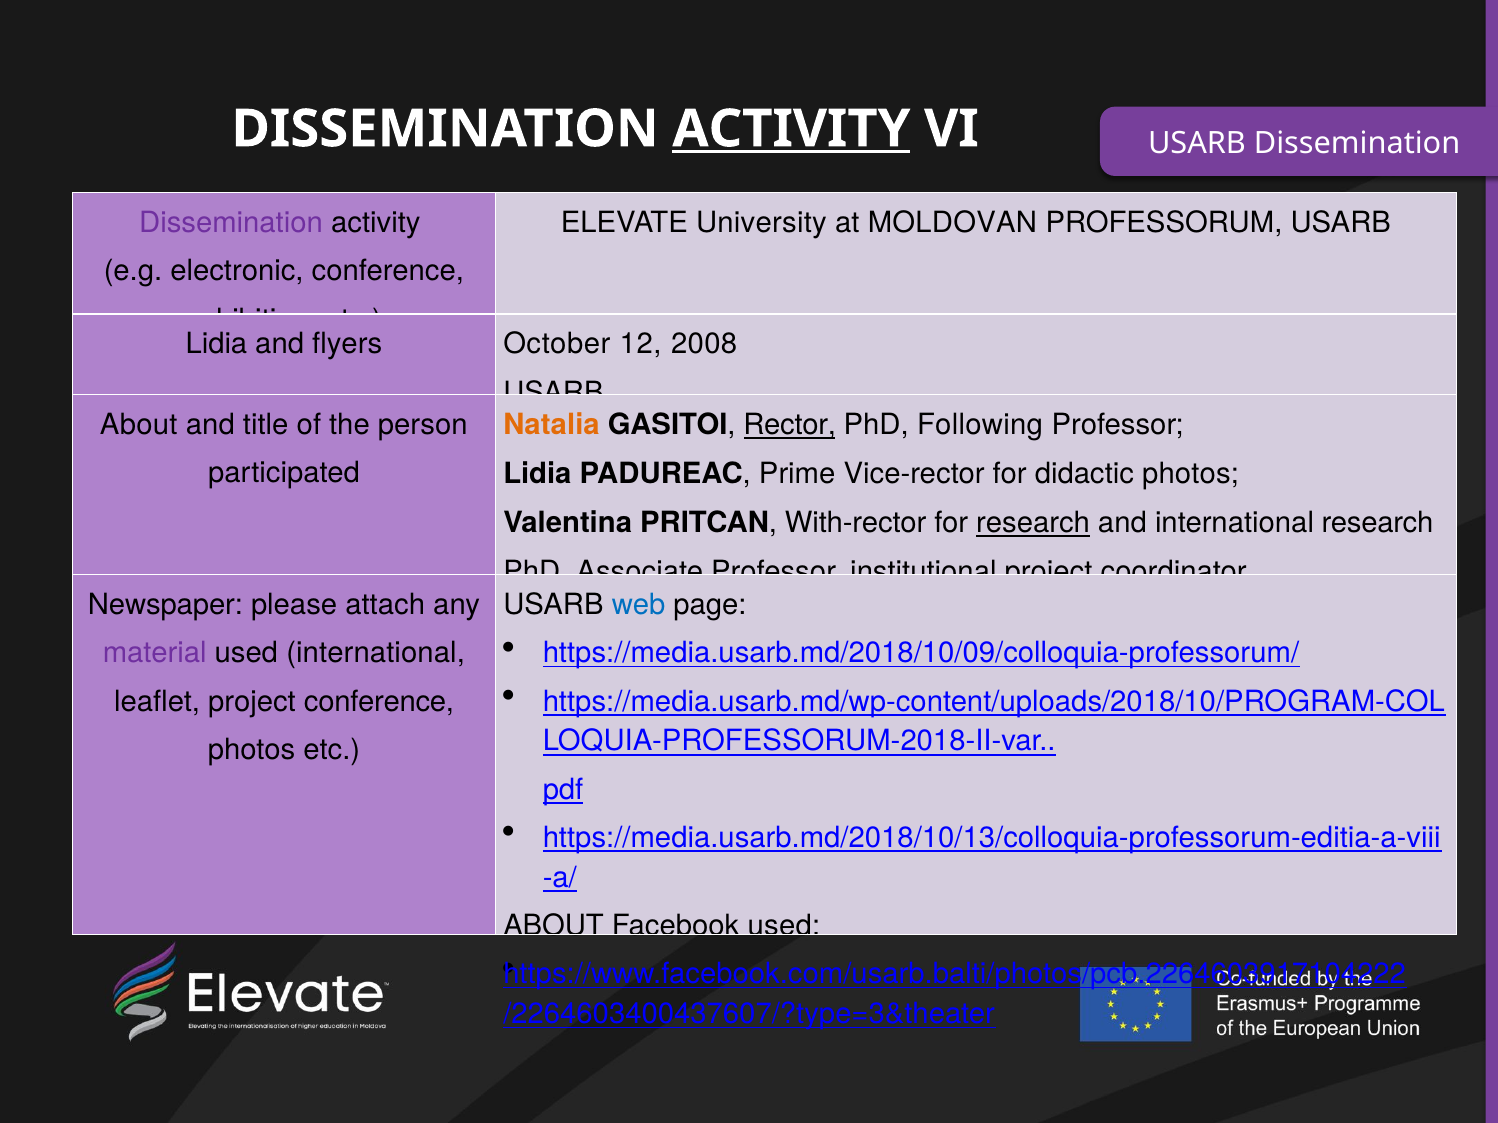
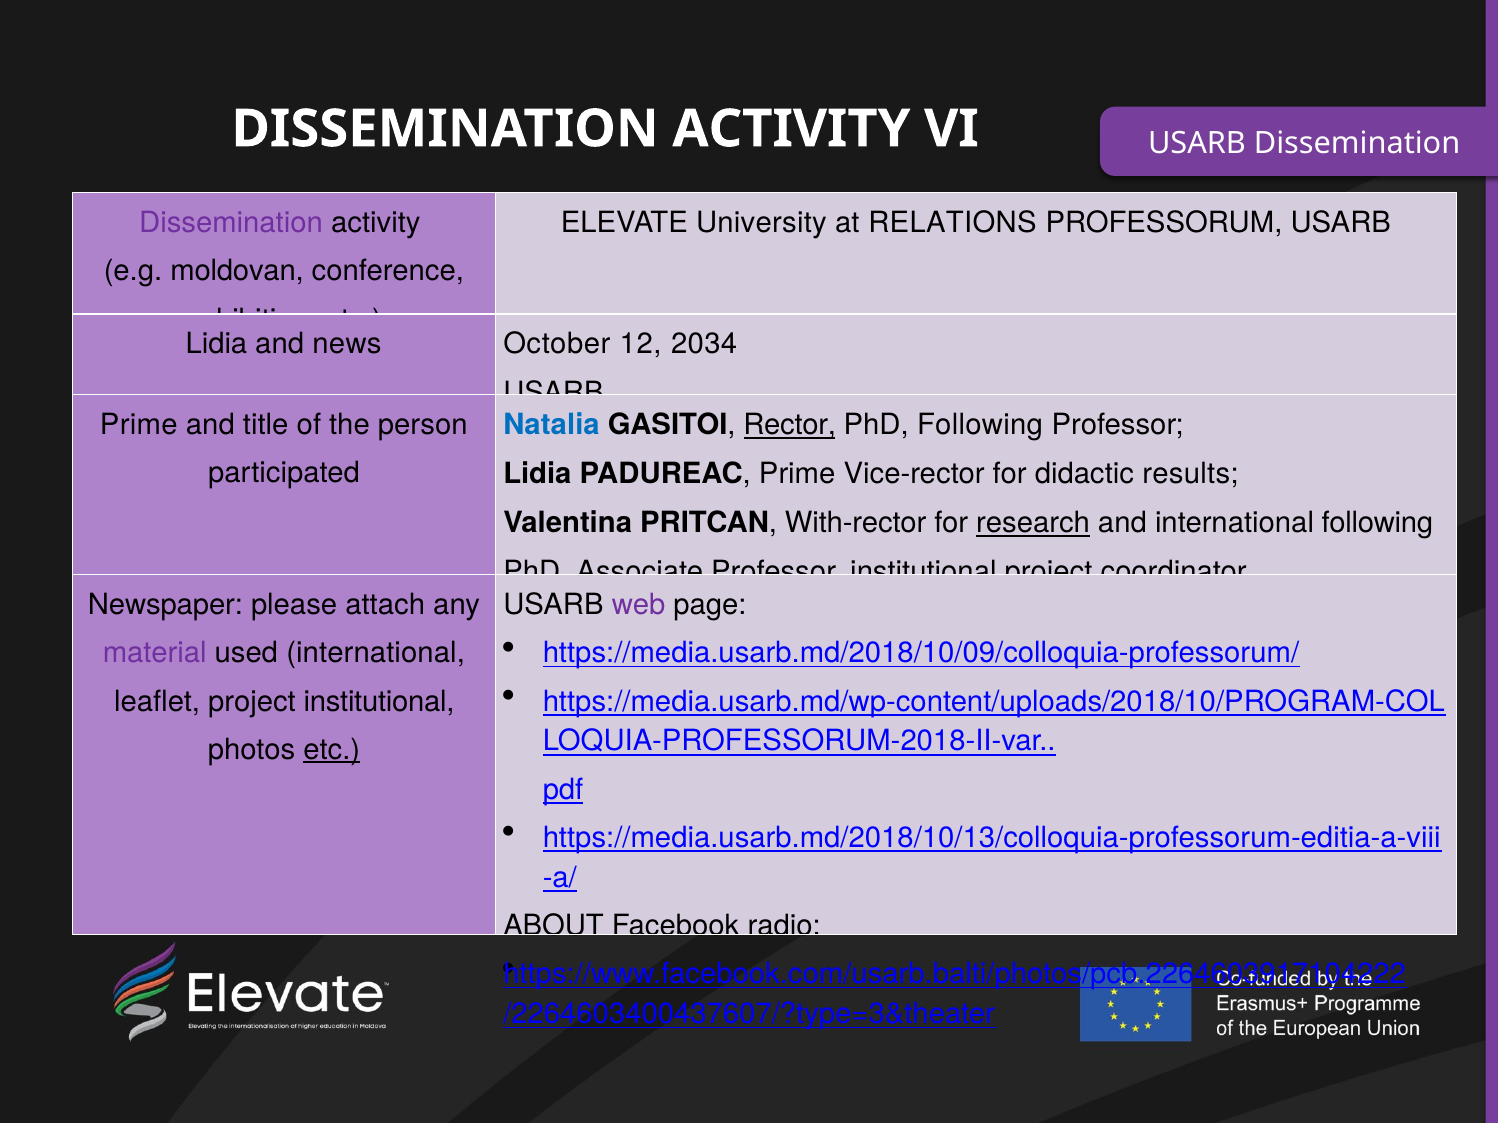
ACTIVITY at (791, 129) underline: present -> none
MOLDOVAN: MOLDOVAN -> RELATIONS
electronic: electronic -> moldovan
flyers: flyers -> news
2008: 2008 -> 2034
About at (139, 425): About -> Prime
Natalia colour: orange -> blue
didactic photos: photos -> results
international research: research -> following
web colour: blue -> purple
project conference: conference -> institutional
etc at (332, 750) underline: none -> present
Facebook used: used -> radio
